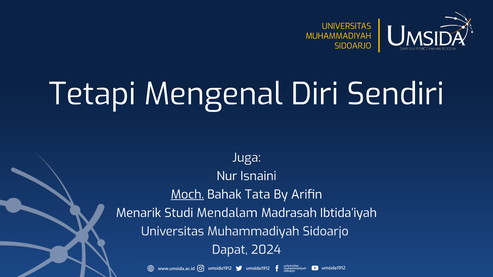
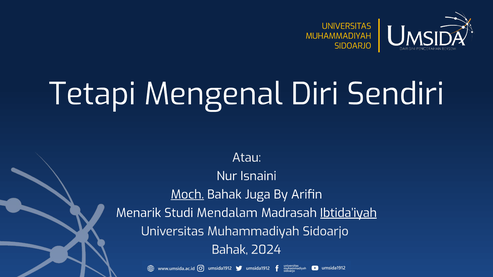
Juga: Juga -> Atau
Tata: Tata -> Juga
Ibtida’iyah underline: none -> present
Dapat at (230, 250): Dapat -> Bahak
